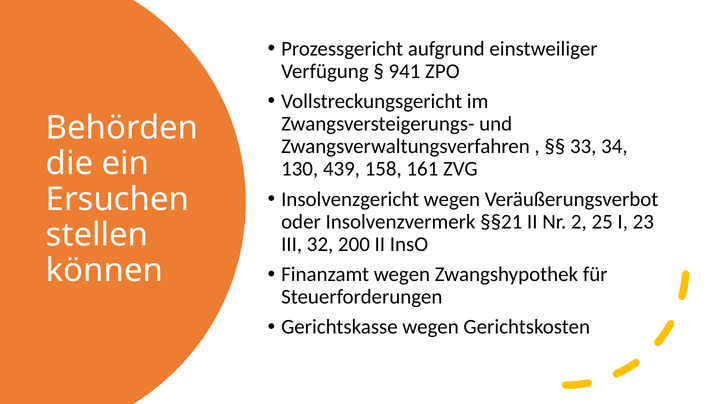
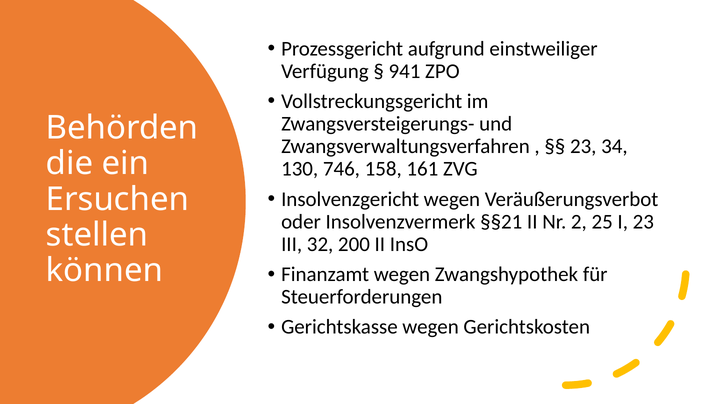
33 at (583, 147): 33 -> 23
439: 439 -> 746
